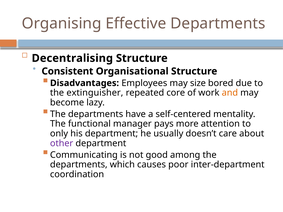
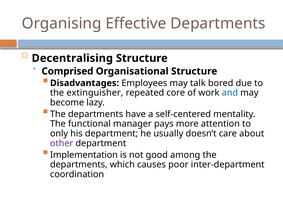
Consistent: Consistent -> Comprised
size: size -> talk
and colour: orange -> blue
Communicating: Communicating -> Implementation
